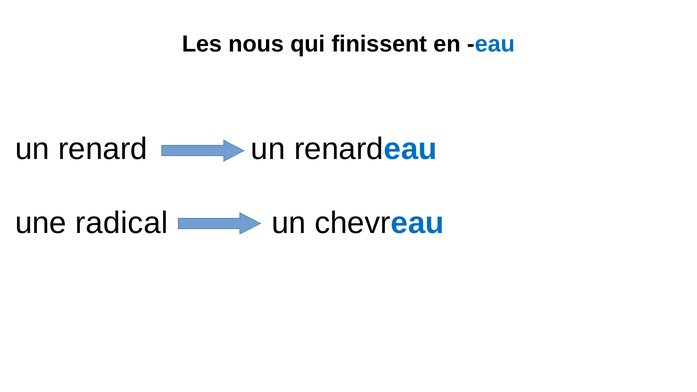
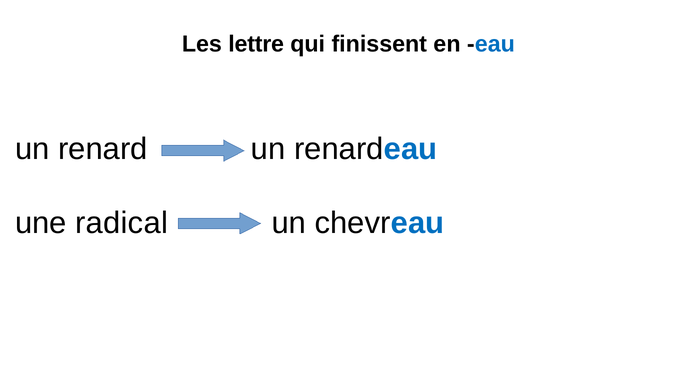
nous: nous -> lettre
